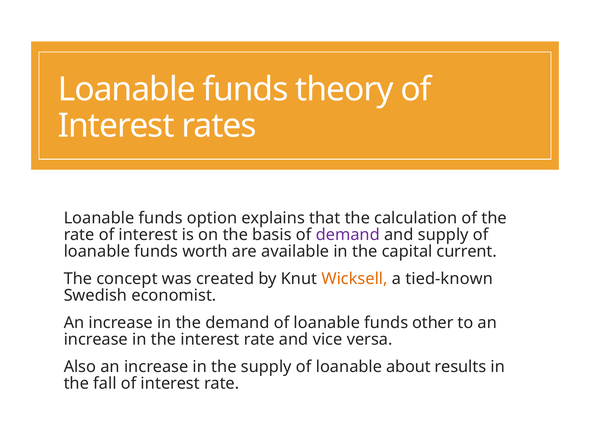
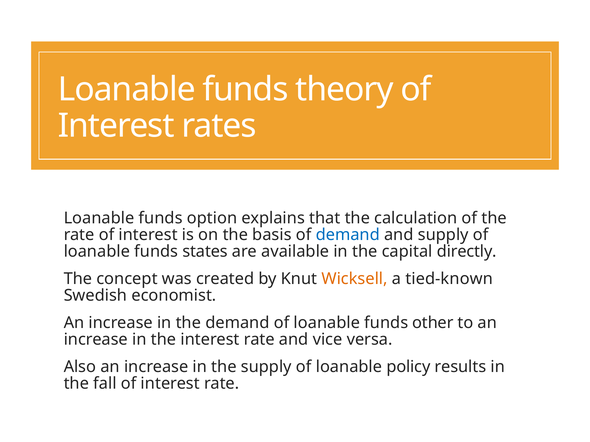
demand at (348, 235) colour: purple -> blue
worth: worth -> states
current: current -> directly
about: about -> policy
